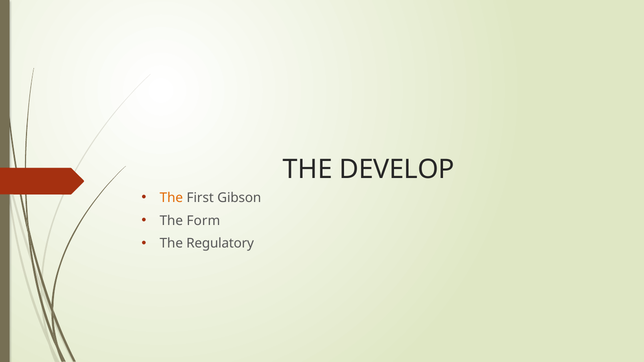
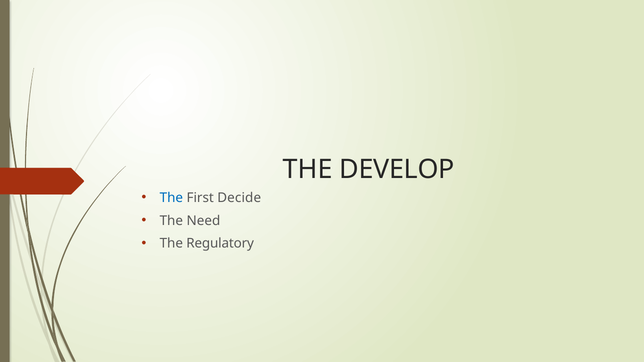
The at (171, 198) colour: orange -> blue
Gibson: Gibson -> Decide
Form: Form -> Need
